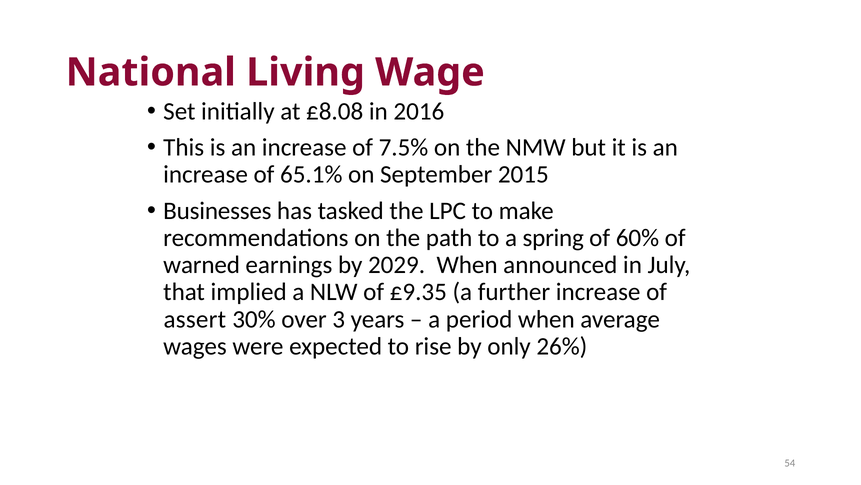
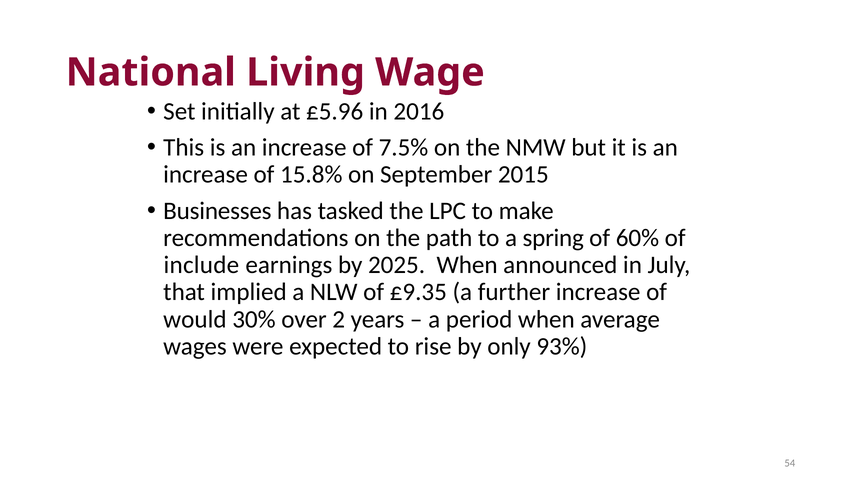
£8.08: £8.08 -> £5.96
65.1%: 65.1% -> 15.8%
warned: warned -> include
2029: 2029 -> 2025
assert: assert -> would
3: 3 -> 2
26%: 26% -> 93%
